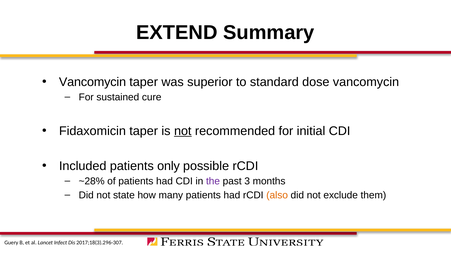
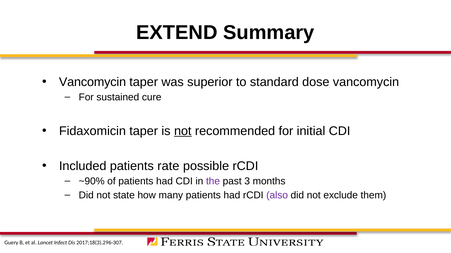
only: only -> rate
~28%: ~28% -> ~90%
also colour: orange -> purple
